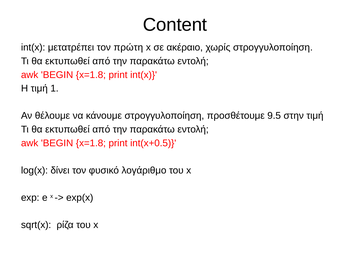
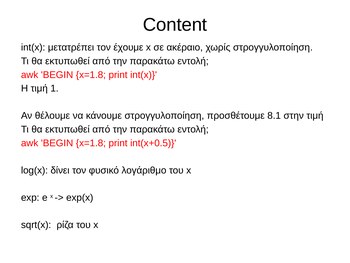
πρώτη: πρώτη -> έχουμε
9.5: 9.5 -> 8.1
